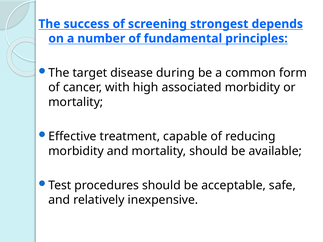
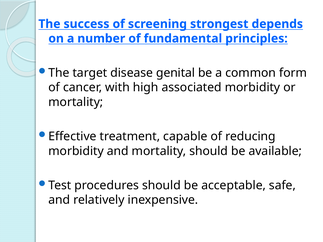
during: during -> genital
